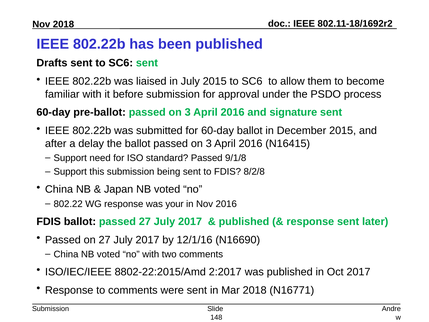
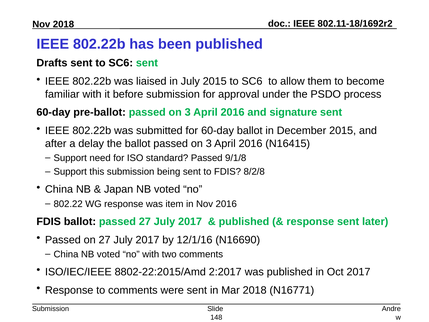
your: your -> item
